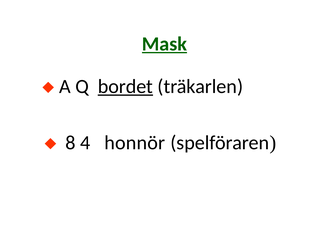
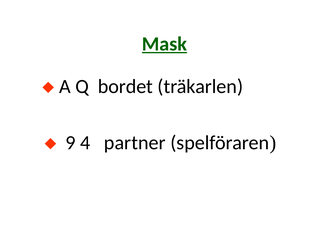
bordet underline: present -> none
8: 8 -> 9
honnör: honnör -> partner
